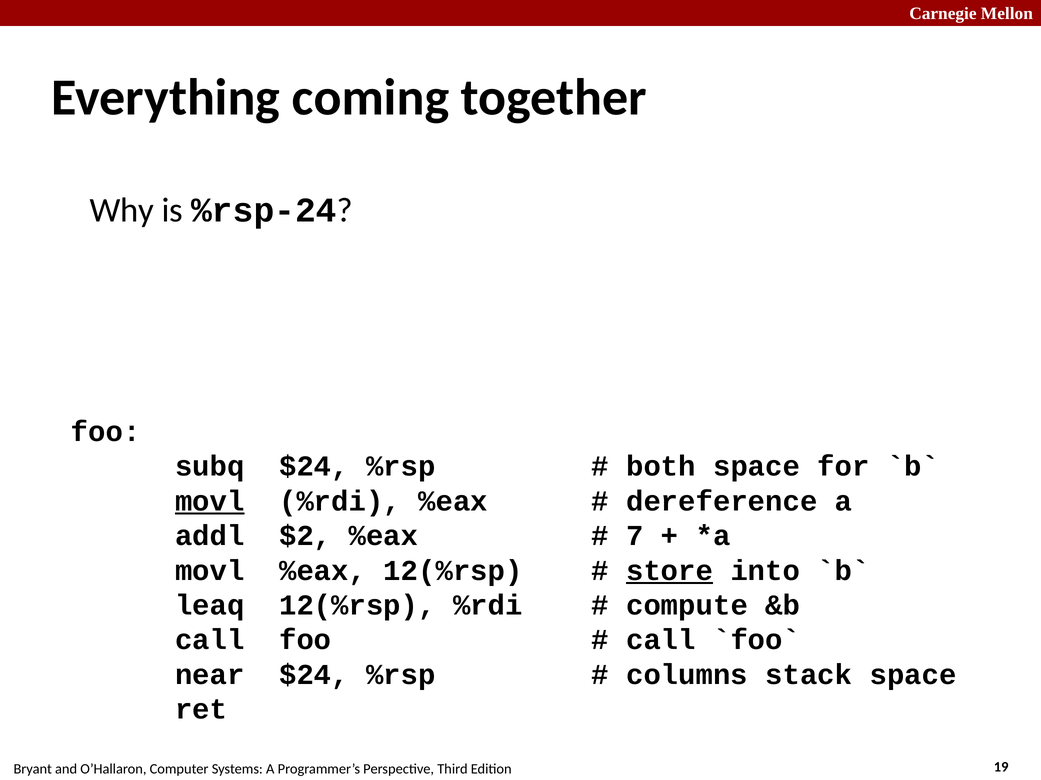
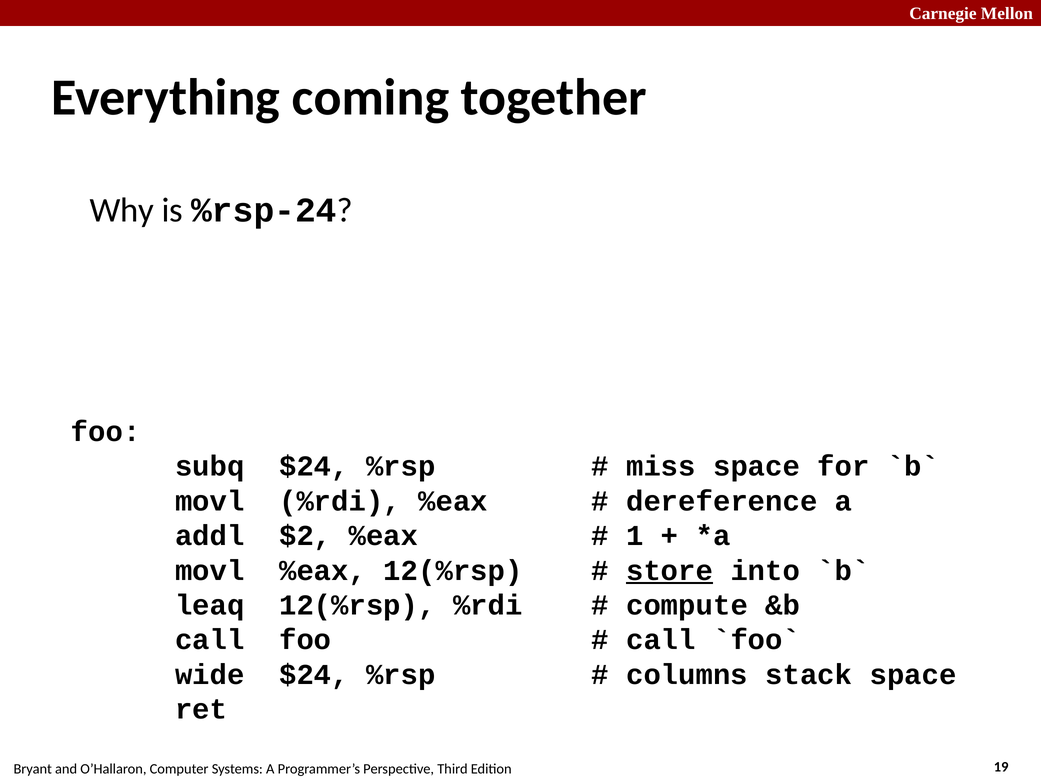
both: both -> miss
movl at (210, 502) underline: present -> none
7: 7 -> 1
near: near -> wide
